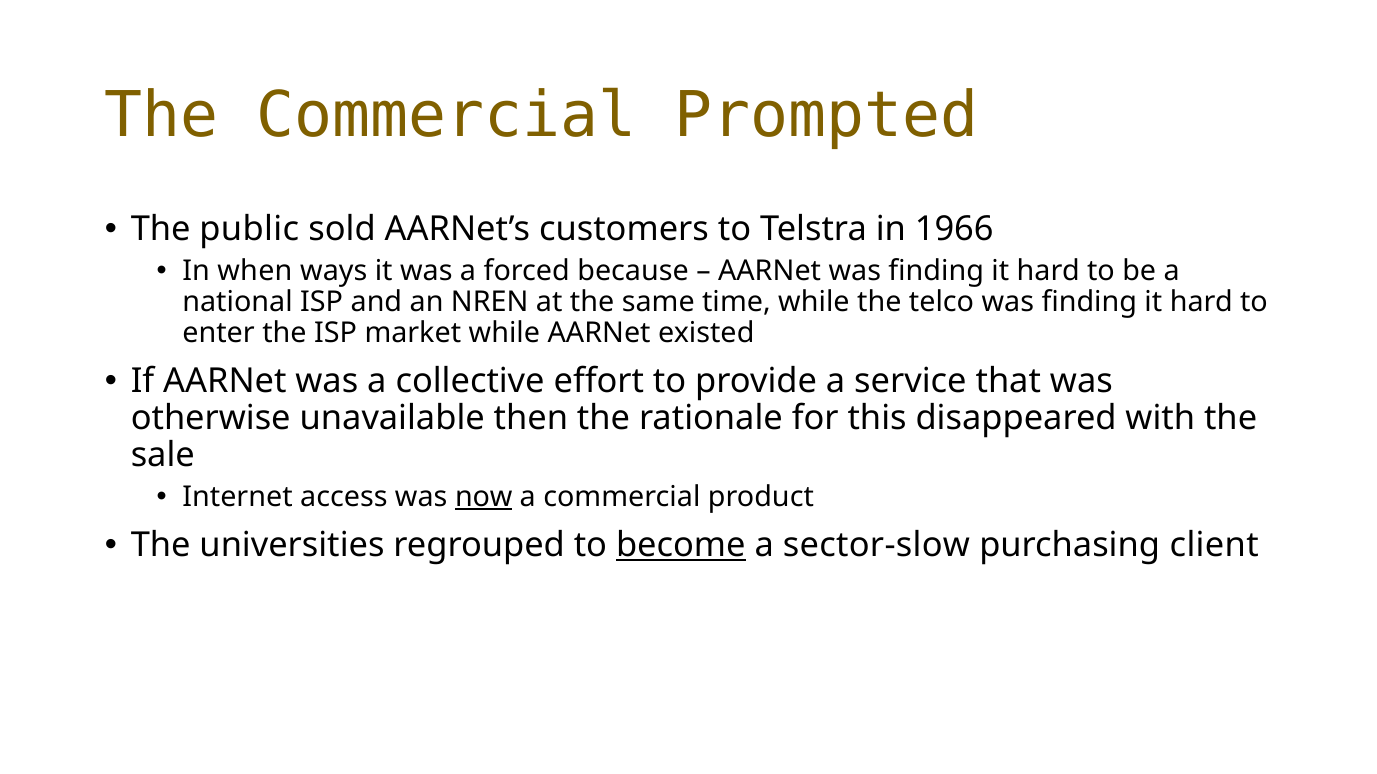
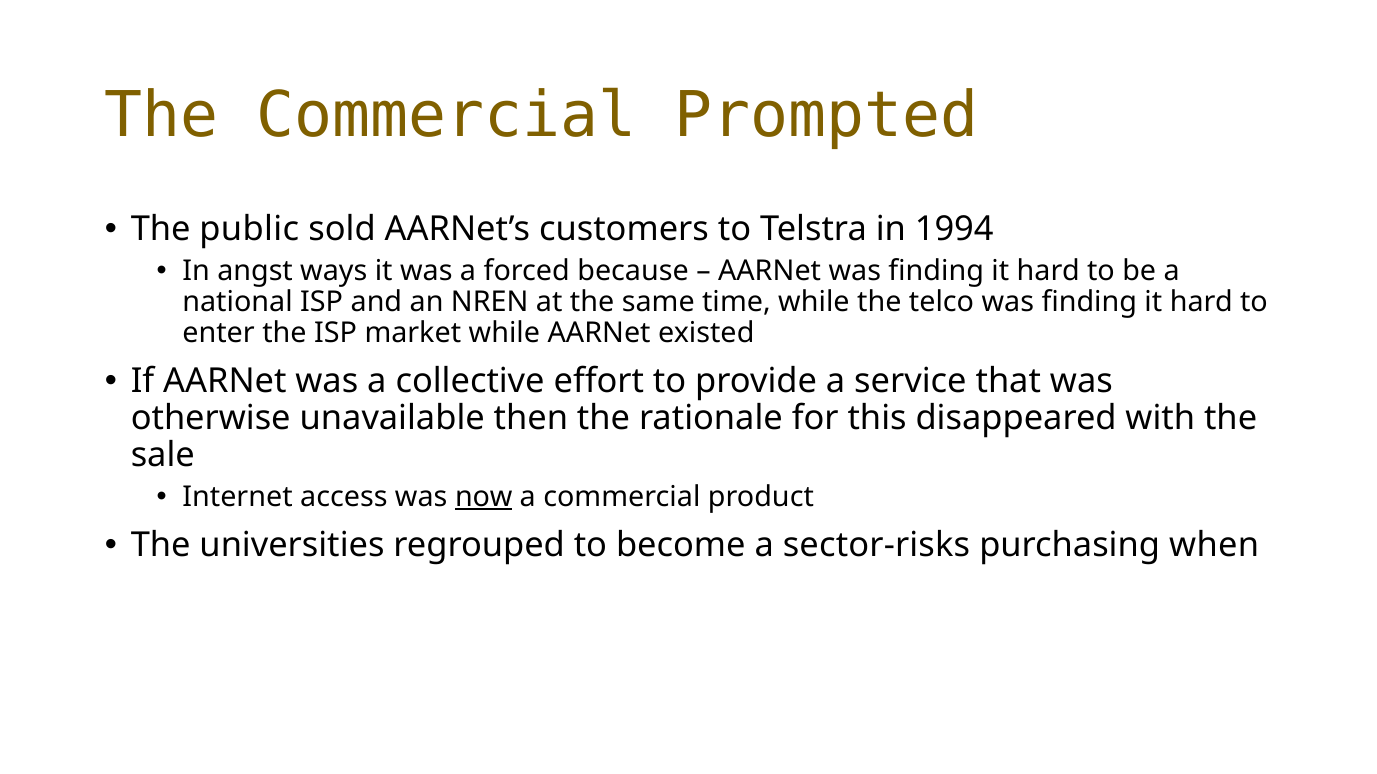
1966: 1966 -> 1994
when: when -> angst
become underline: present -> none
sector-slow: sector-slow -> sector-risks
client: client -> when
